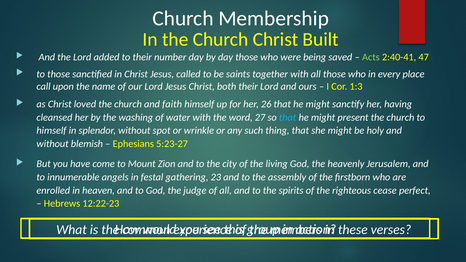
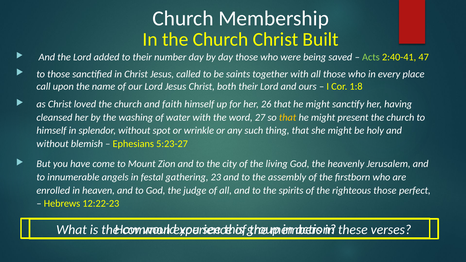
1:3: 1:3 -> 1:8
that at (288, 117) colour: light blue -> yellow
righteous cease: cease -> those
